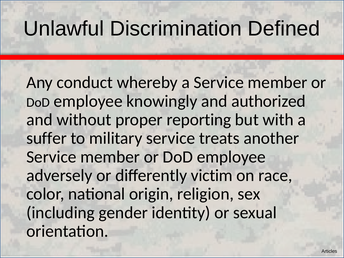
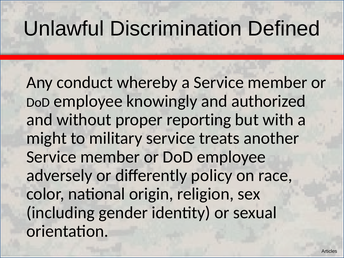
suffer: suffer -> might
victim: victim -> policy
